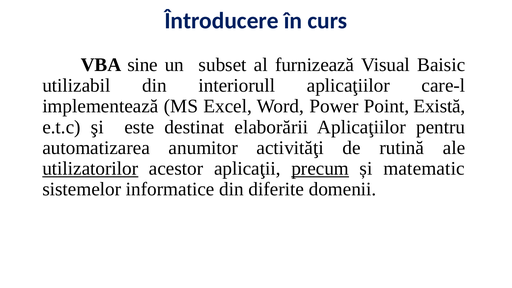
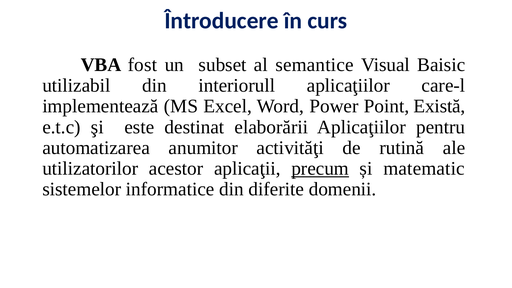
sine: sine -> fost
furnizează: furnizează -> semantice
utilizatorilor underline: present -> none
